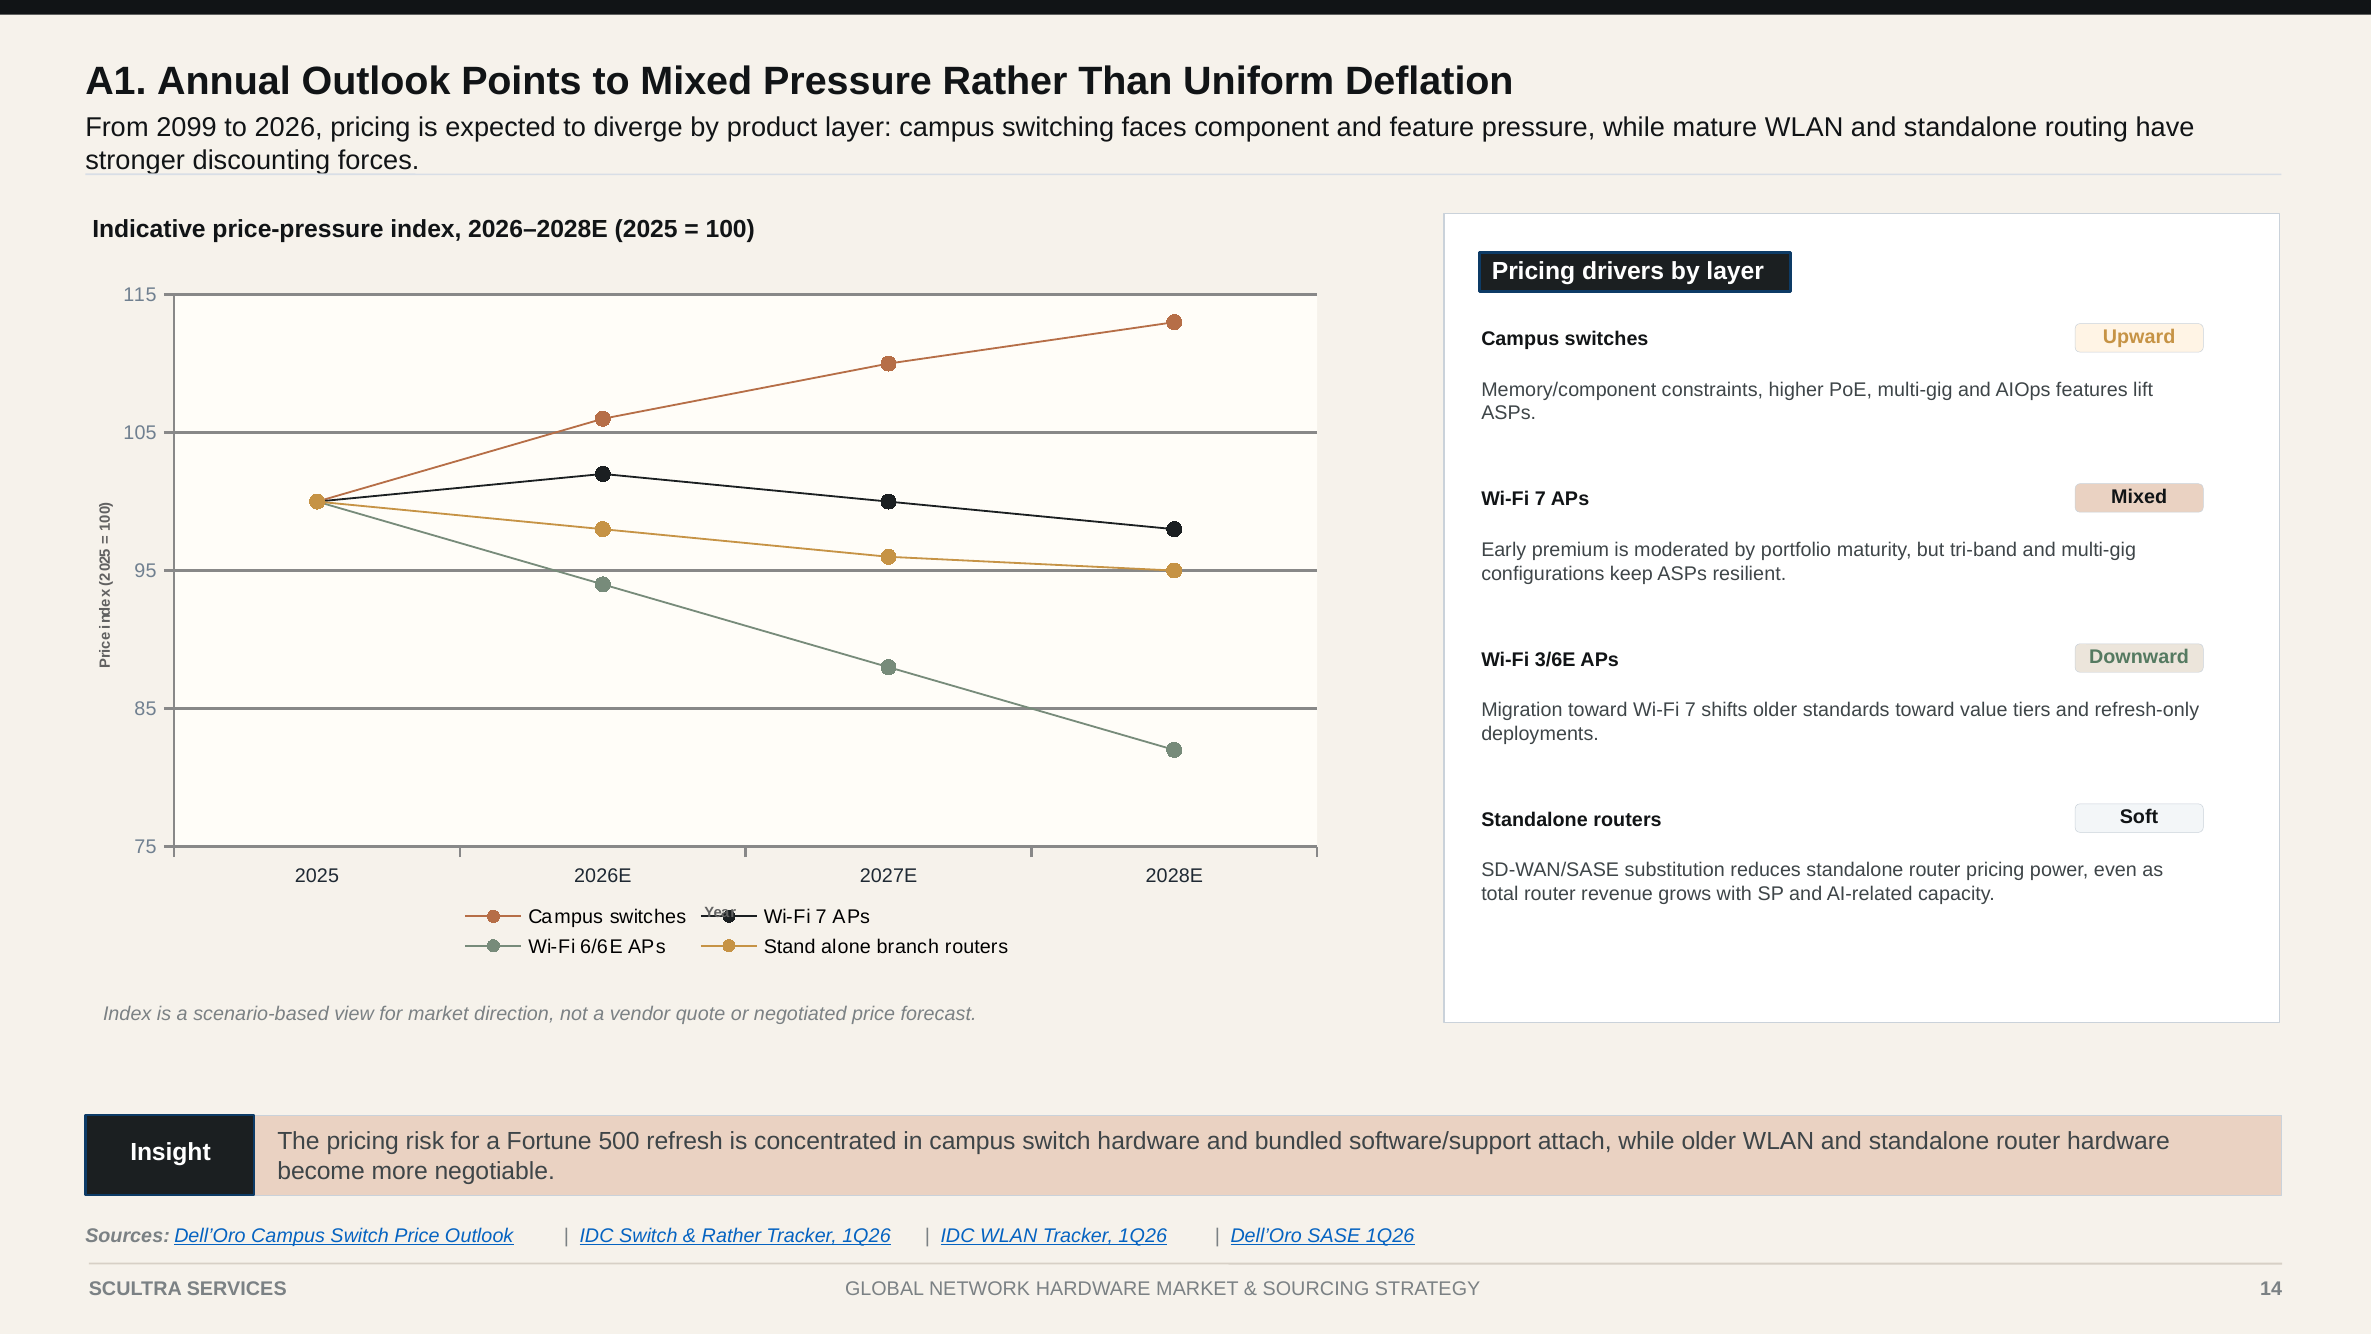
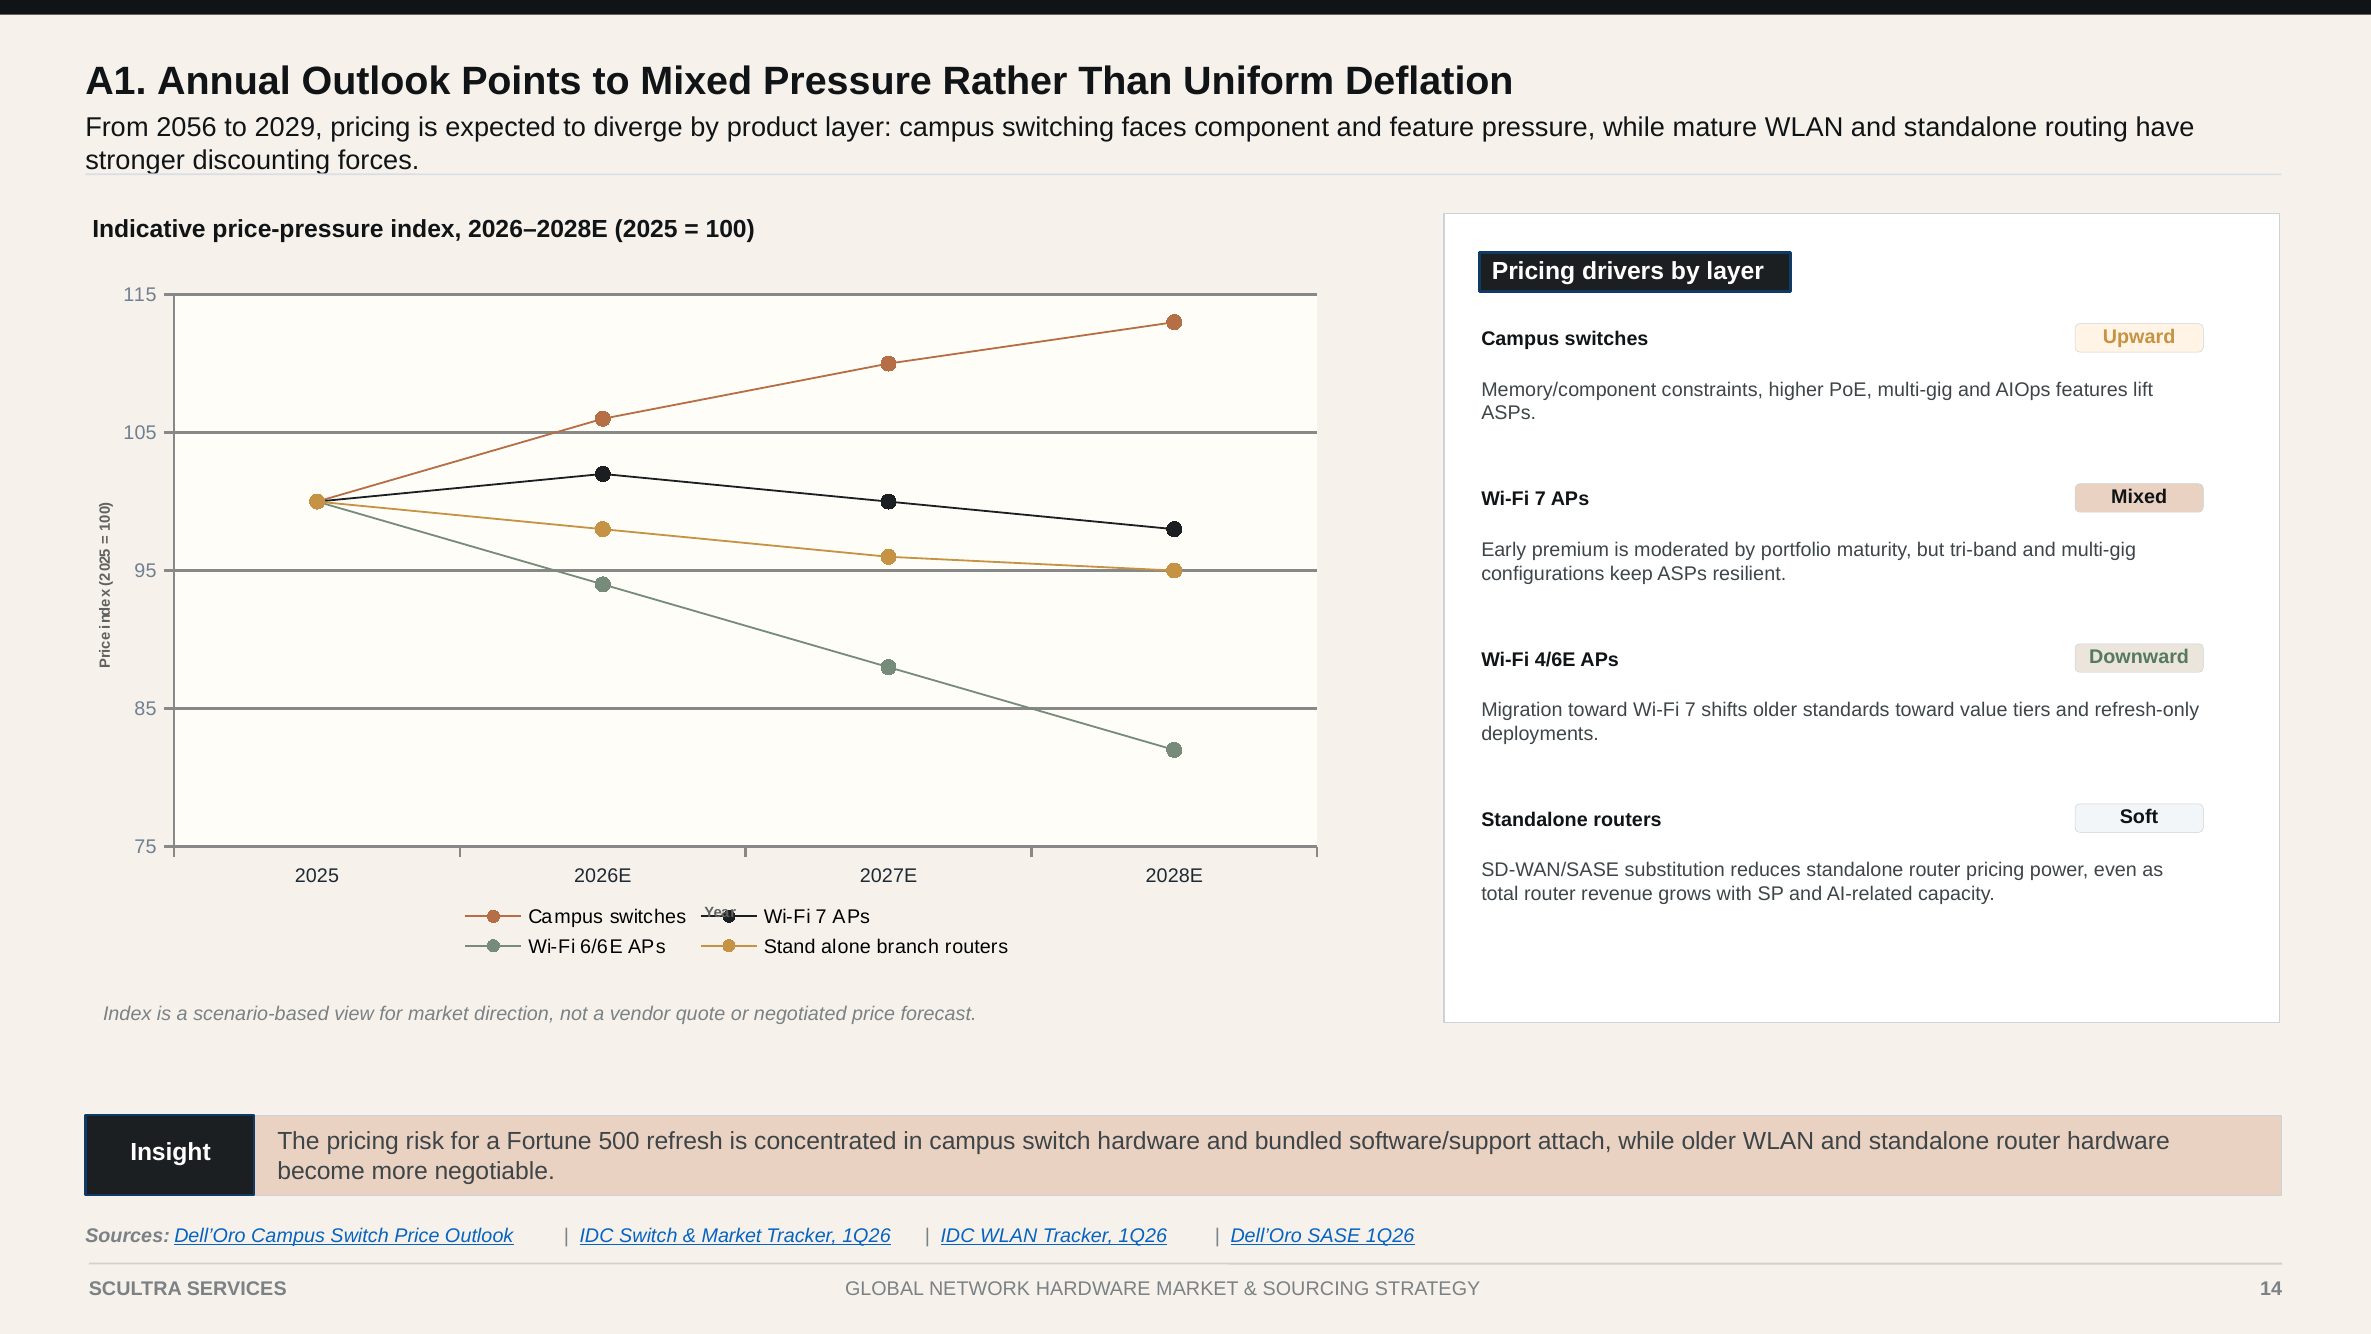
2099: 2099 -> 2056
2026: 2026 -> 2029
3/6E: 3/6E -> 4/6E
Rather at (731, 1235): Rather -> Market
